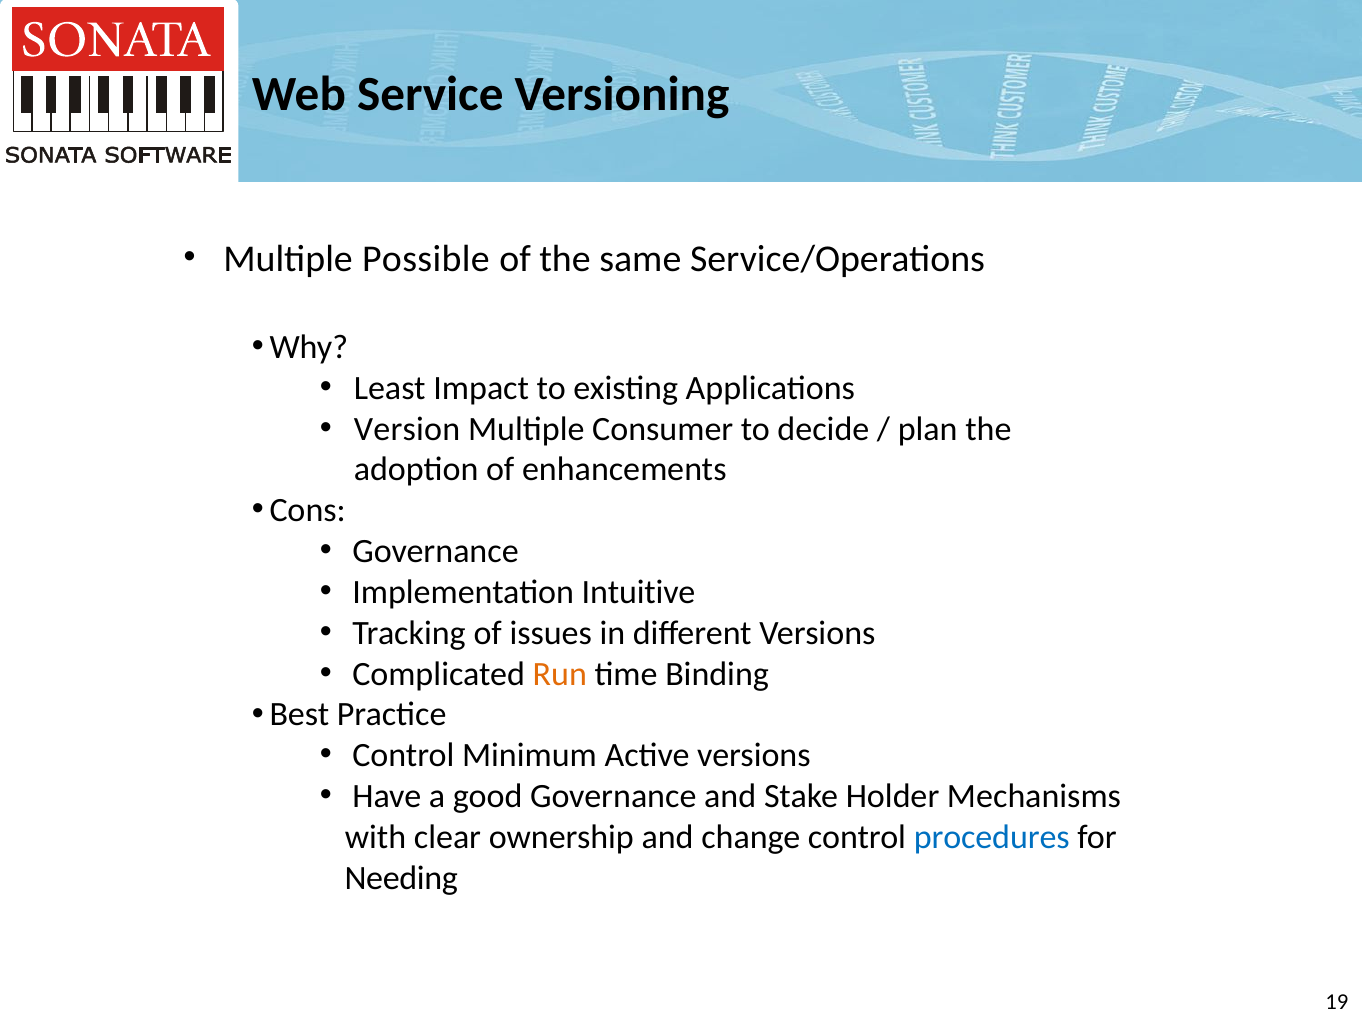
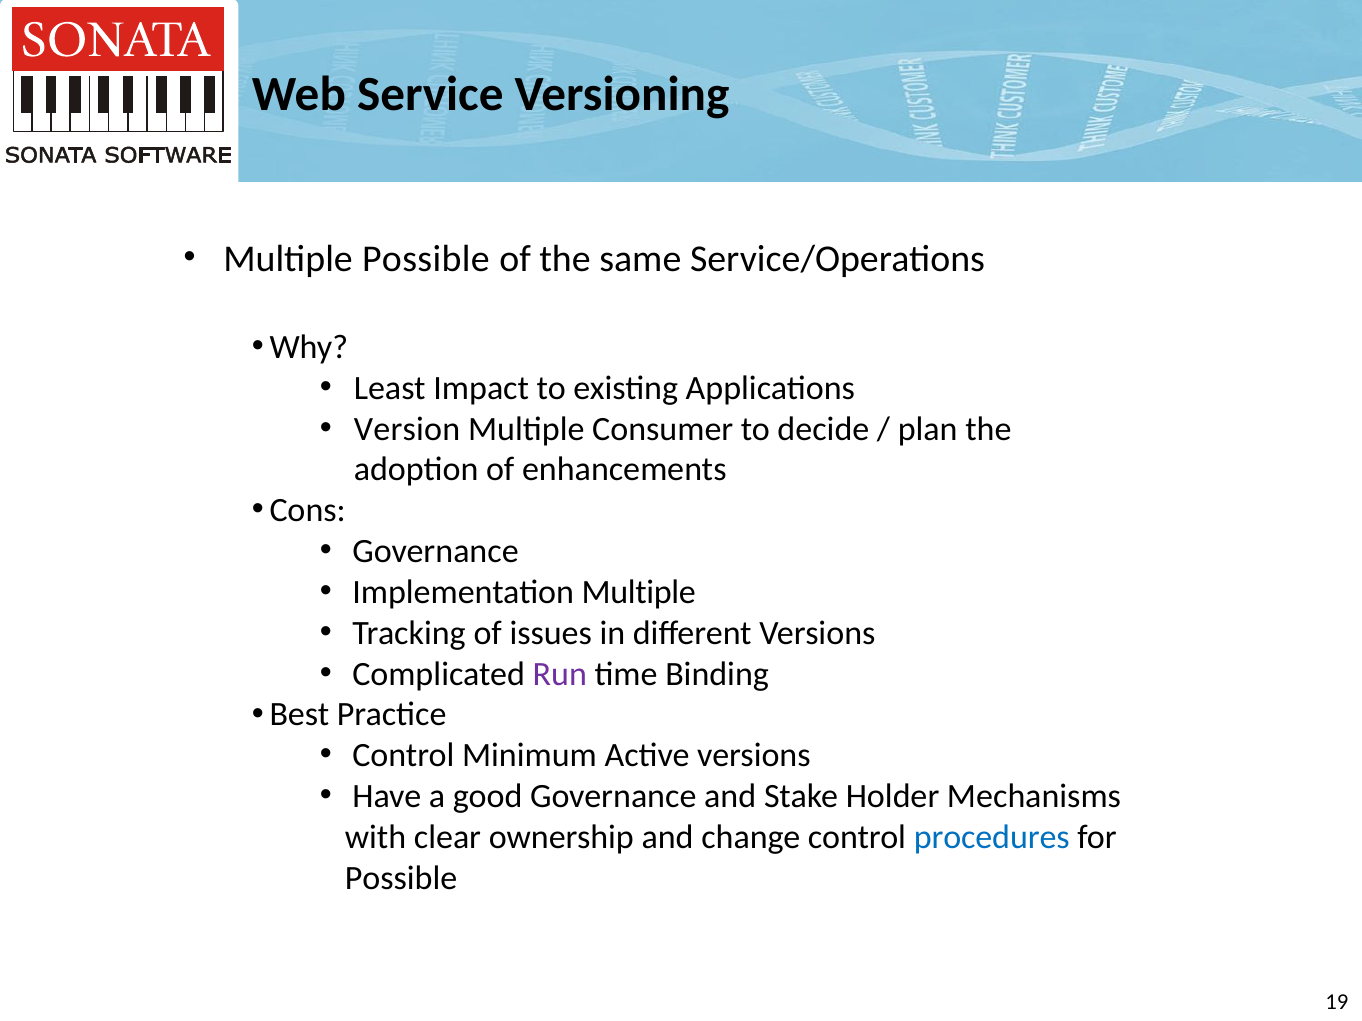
Implementation Intuitive: Intuitive -> Multiple
Run colour: orange -> purple
Needing at (401, 878): Needing -> Possible
